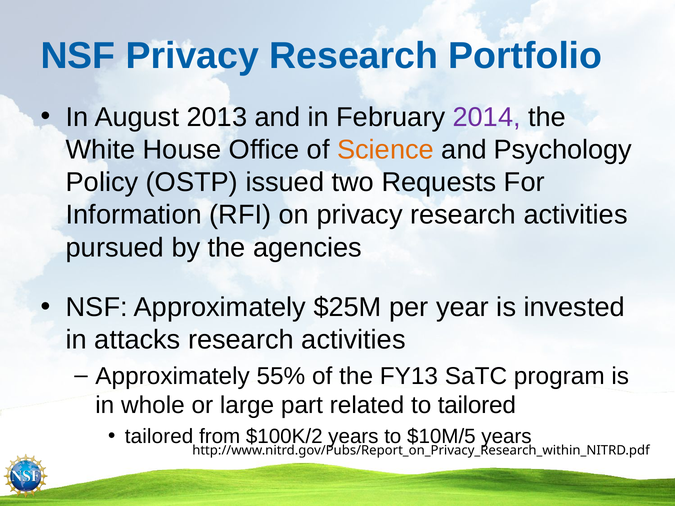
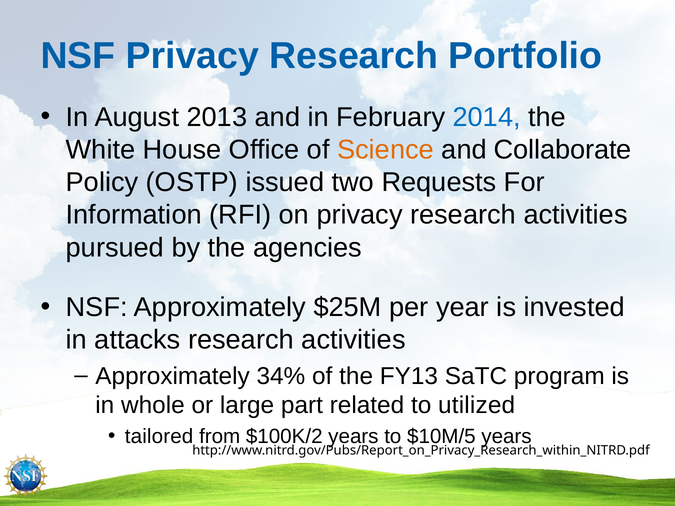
2014 colour: purple -> blue
Psychology: Psychology -> Collaborate
55%: 55% -> 34%
to tailored: tailored -> utilized
